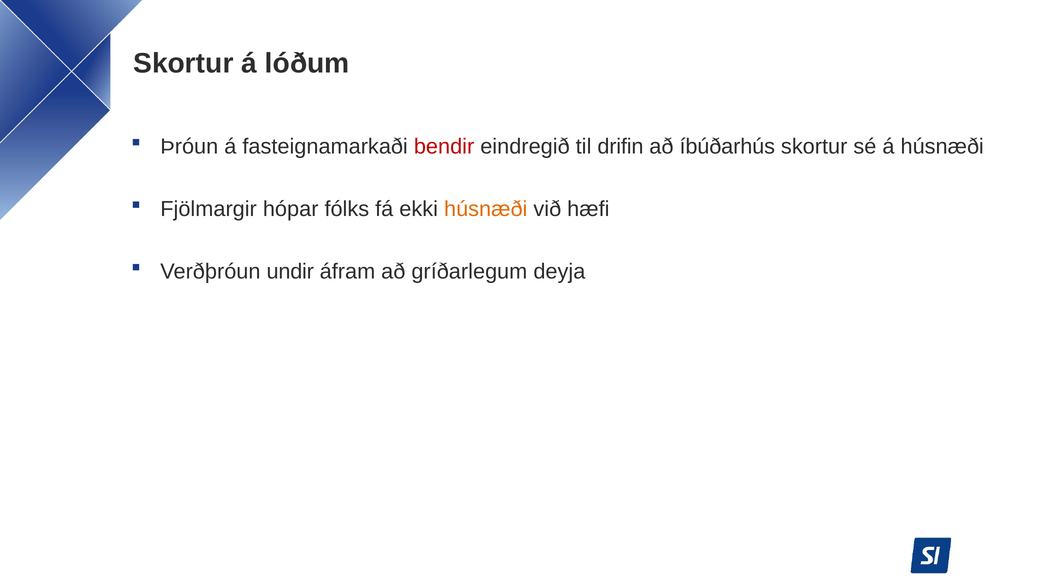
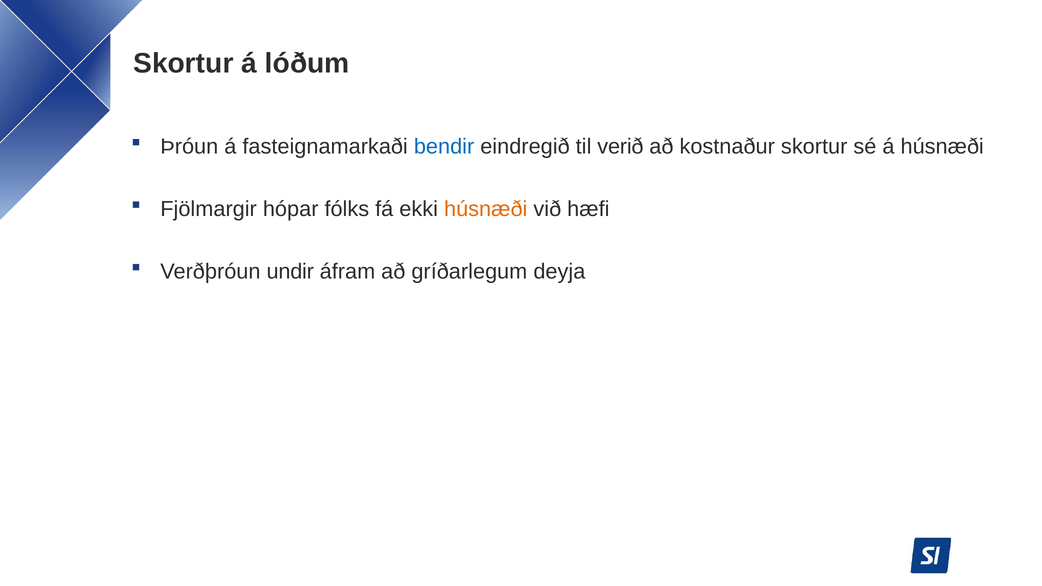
bendir colour: red -> blue
drifin: drifin -> verið
íbúðarhús: íbúðarhús -> kostnaður
